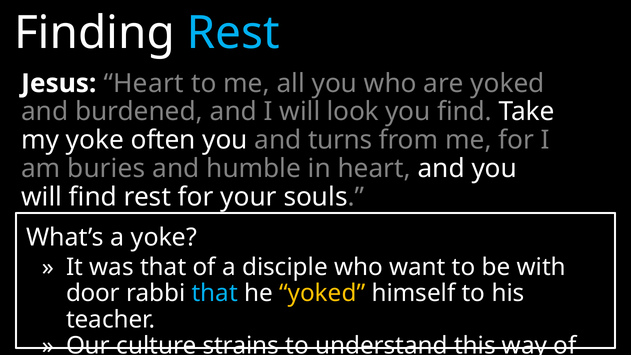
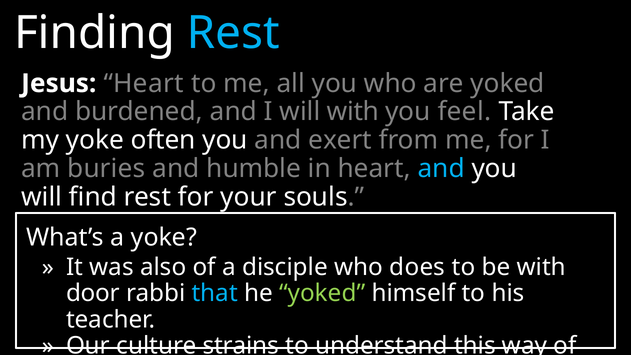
will look: look -> with
you find: find -> feel
turns: turns -> exert
and at (441, 169) colour: white -> light blue
was that: that -> also
want: want -> does
yoked at (322, 293) colour: yellow -> light green
